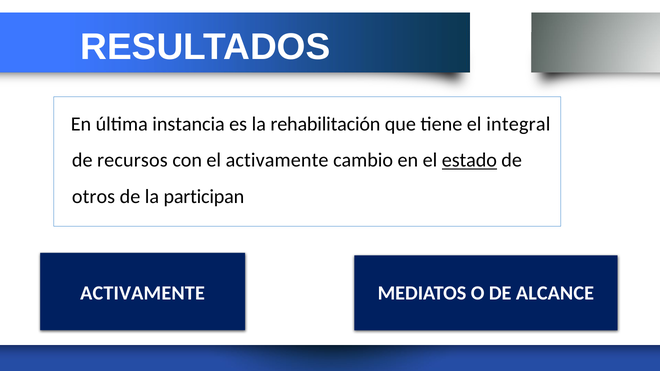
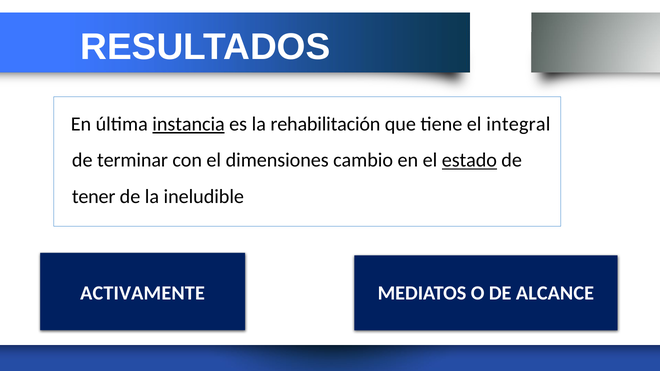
instancia underline: none -> present
recursos: recursos -> terminar
el activamente: activamente -> dimensiones
otros: otros -> tener
participan: participan -> ineludible
